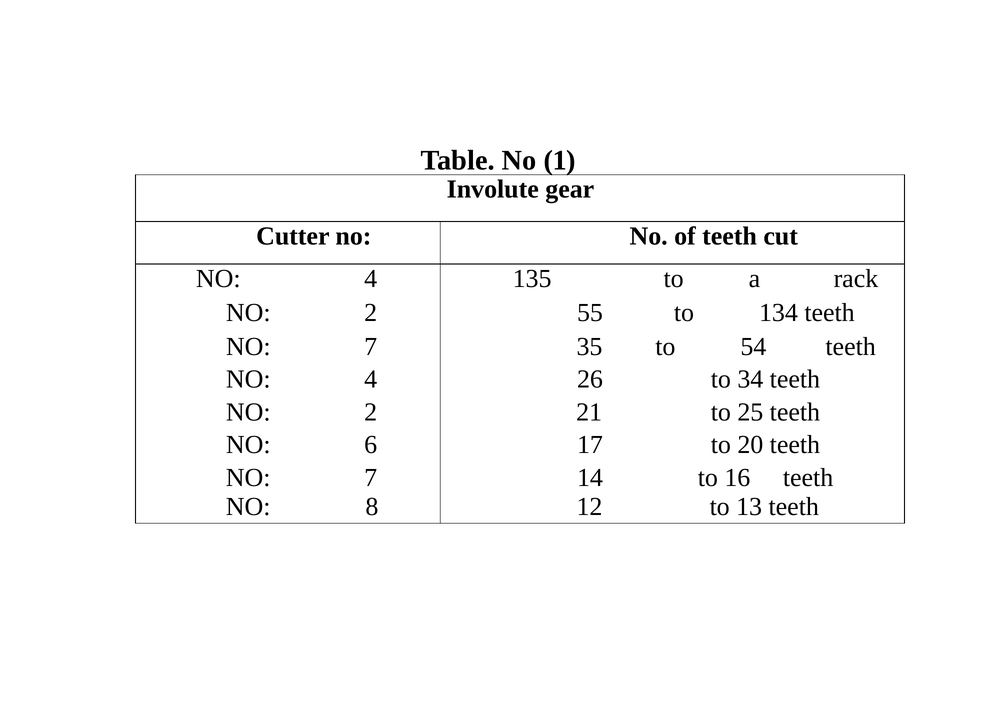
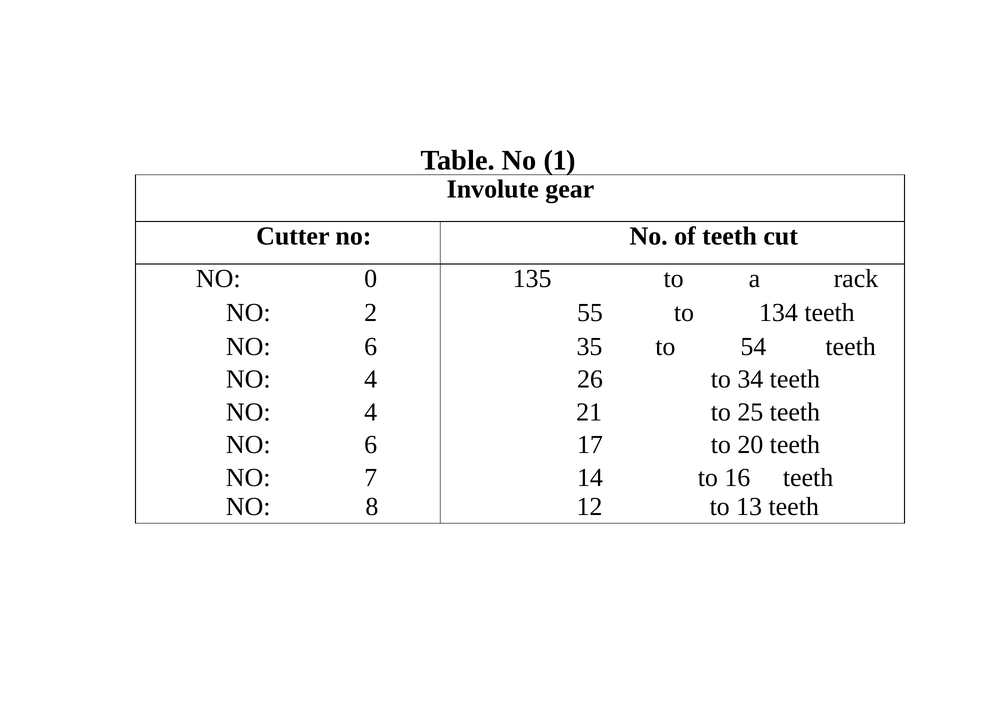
4 at (371, 279): 4 -> 0
7 at (371, 347): 7 -> 6
2 at (371, 412): 2 -> 4
